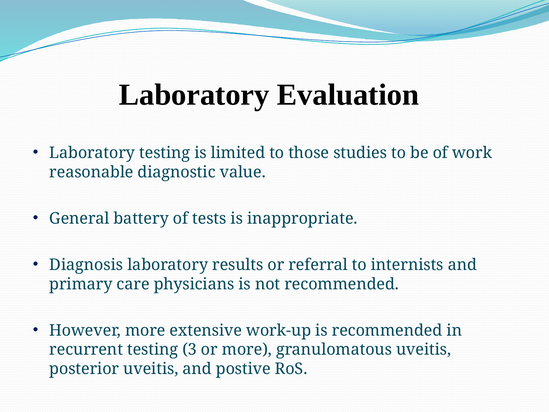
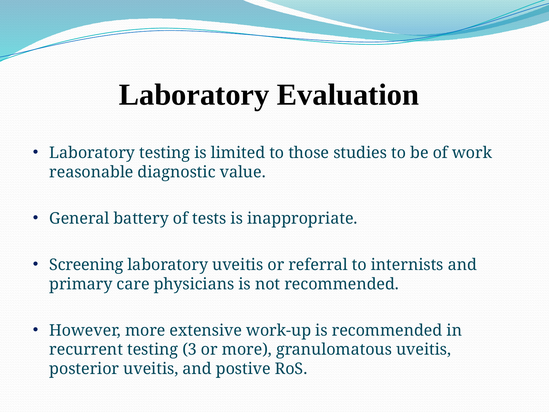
Diagnosis: Diagnosis -> Screening
laboratory results: results -> uveitis
